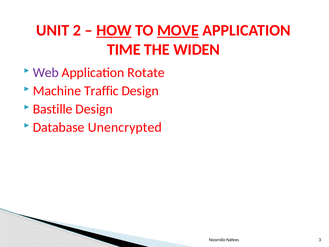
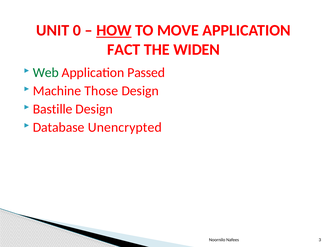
2: 2 -> 0
MOVE underline: present -> none
TIME: TIME -> FACT
Web colour: purple -> green
Rotate: Rotate -> Passed
Traffic: Traffic -> Those
